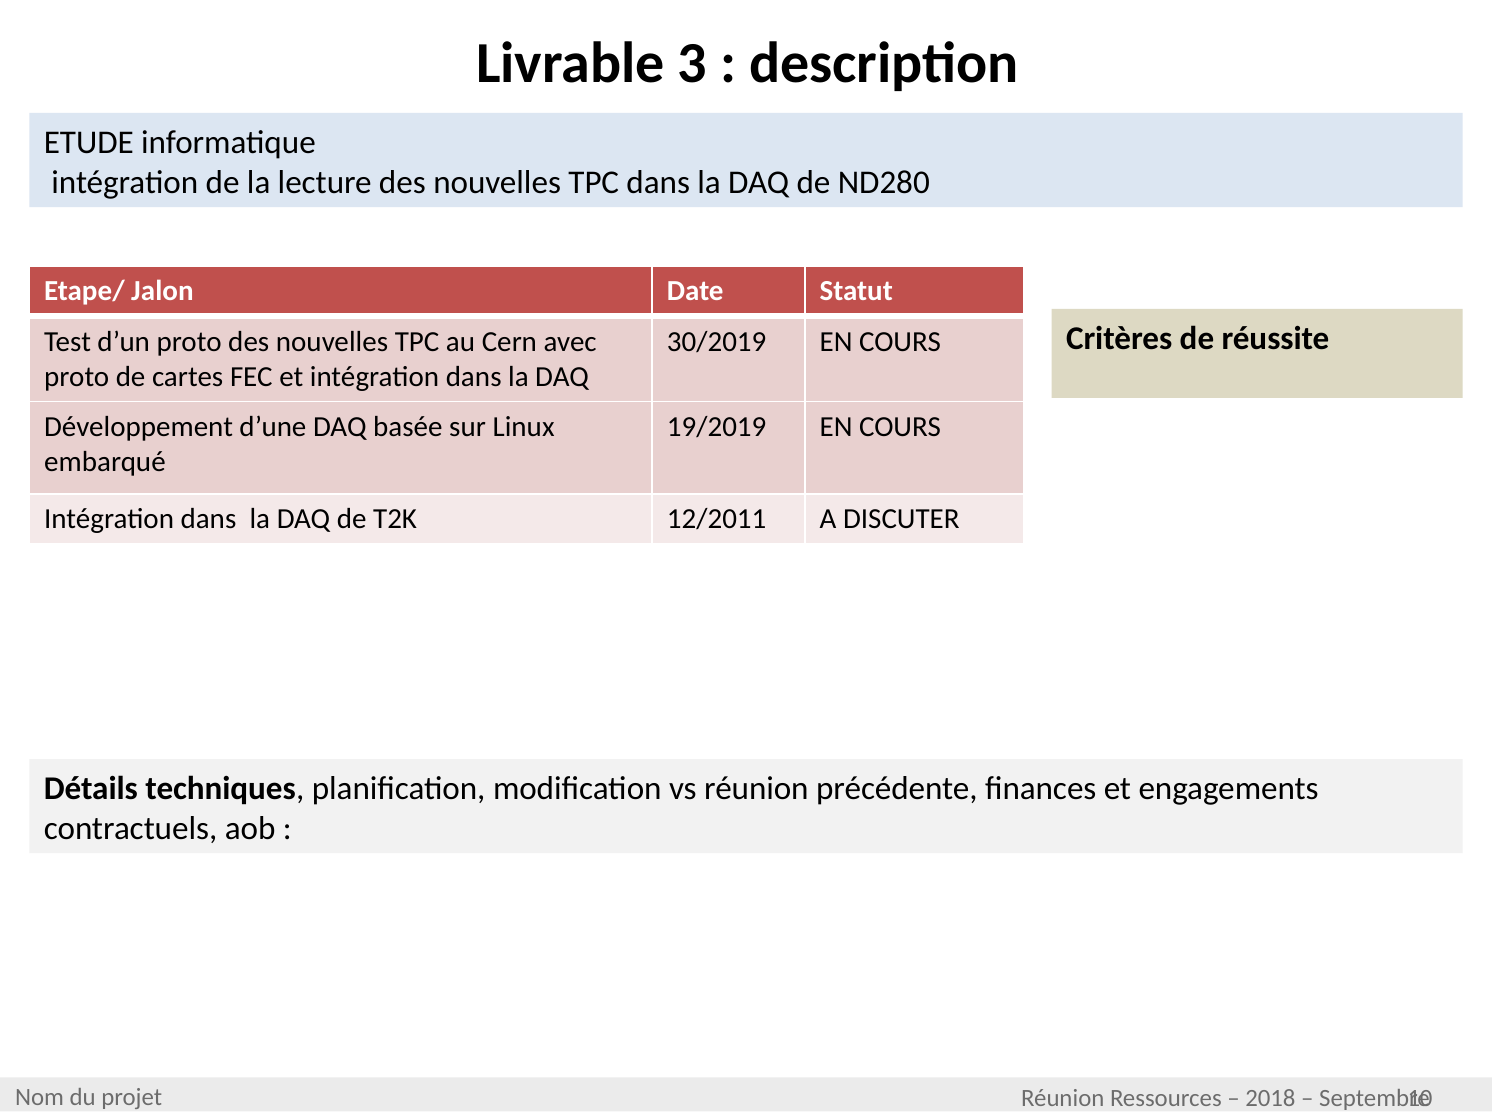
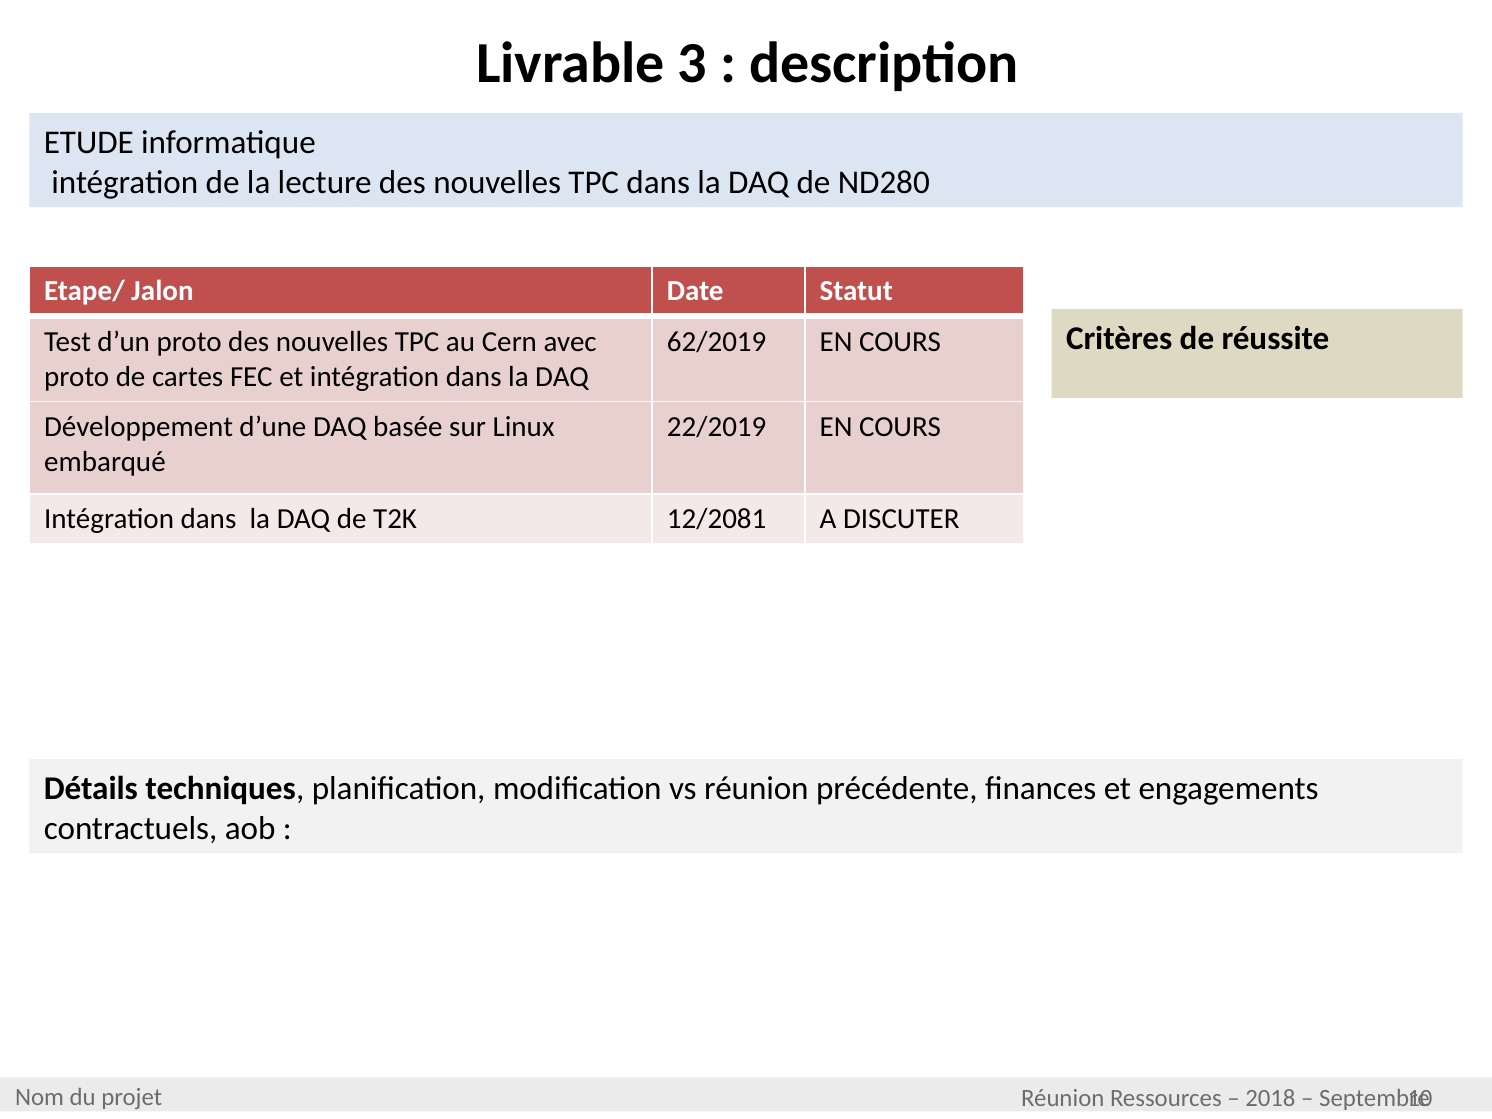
30/2019: 30/2019 -> 62/2019
19/2019: 19/2019 -> 22/2019
12/2011: 12/2011 -> 12/2081
